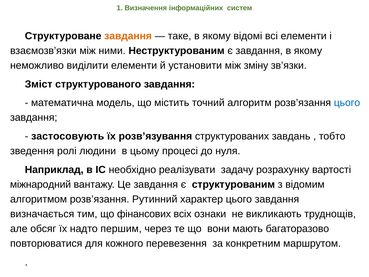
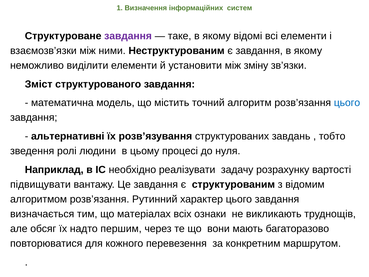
завдання at (128, 36) colour: orange -> purple
застосовують: застосовують -> альтернативні
міжнародний: міжнародний -> підвищувати
фінансових: фінансових -> матеріалах
